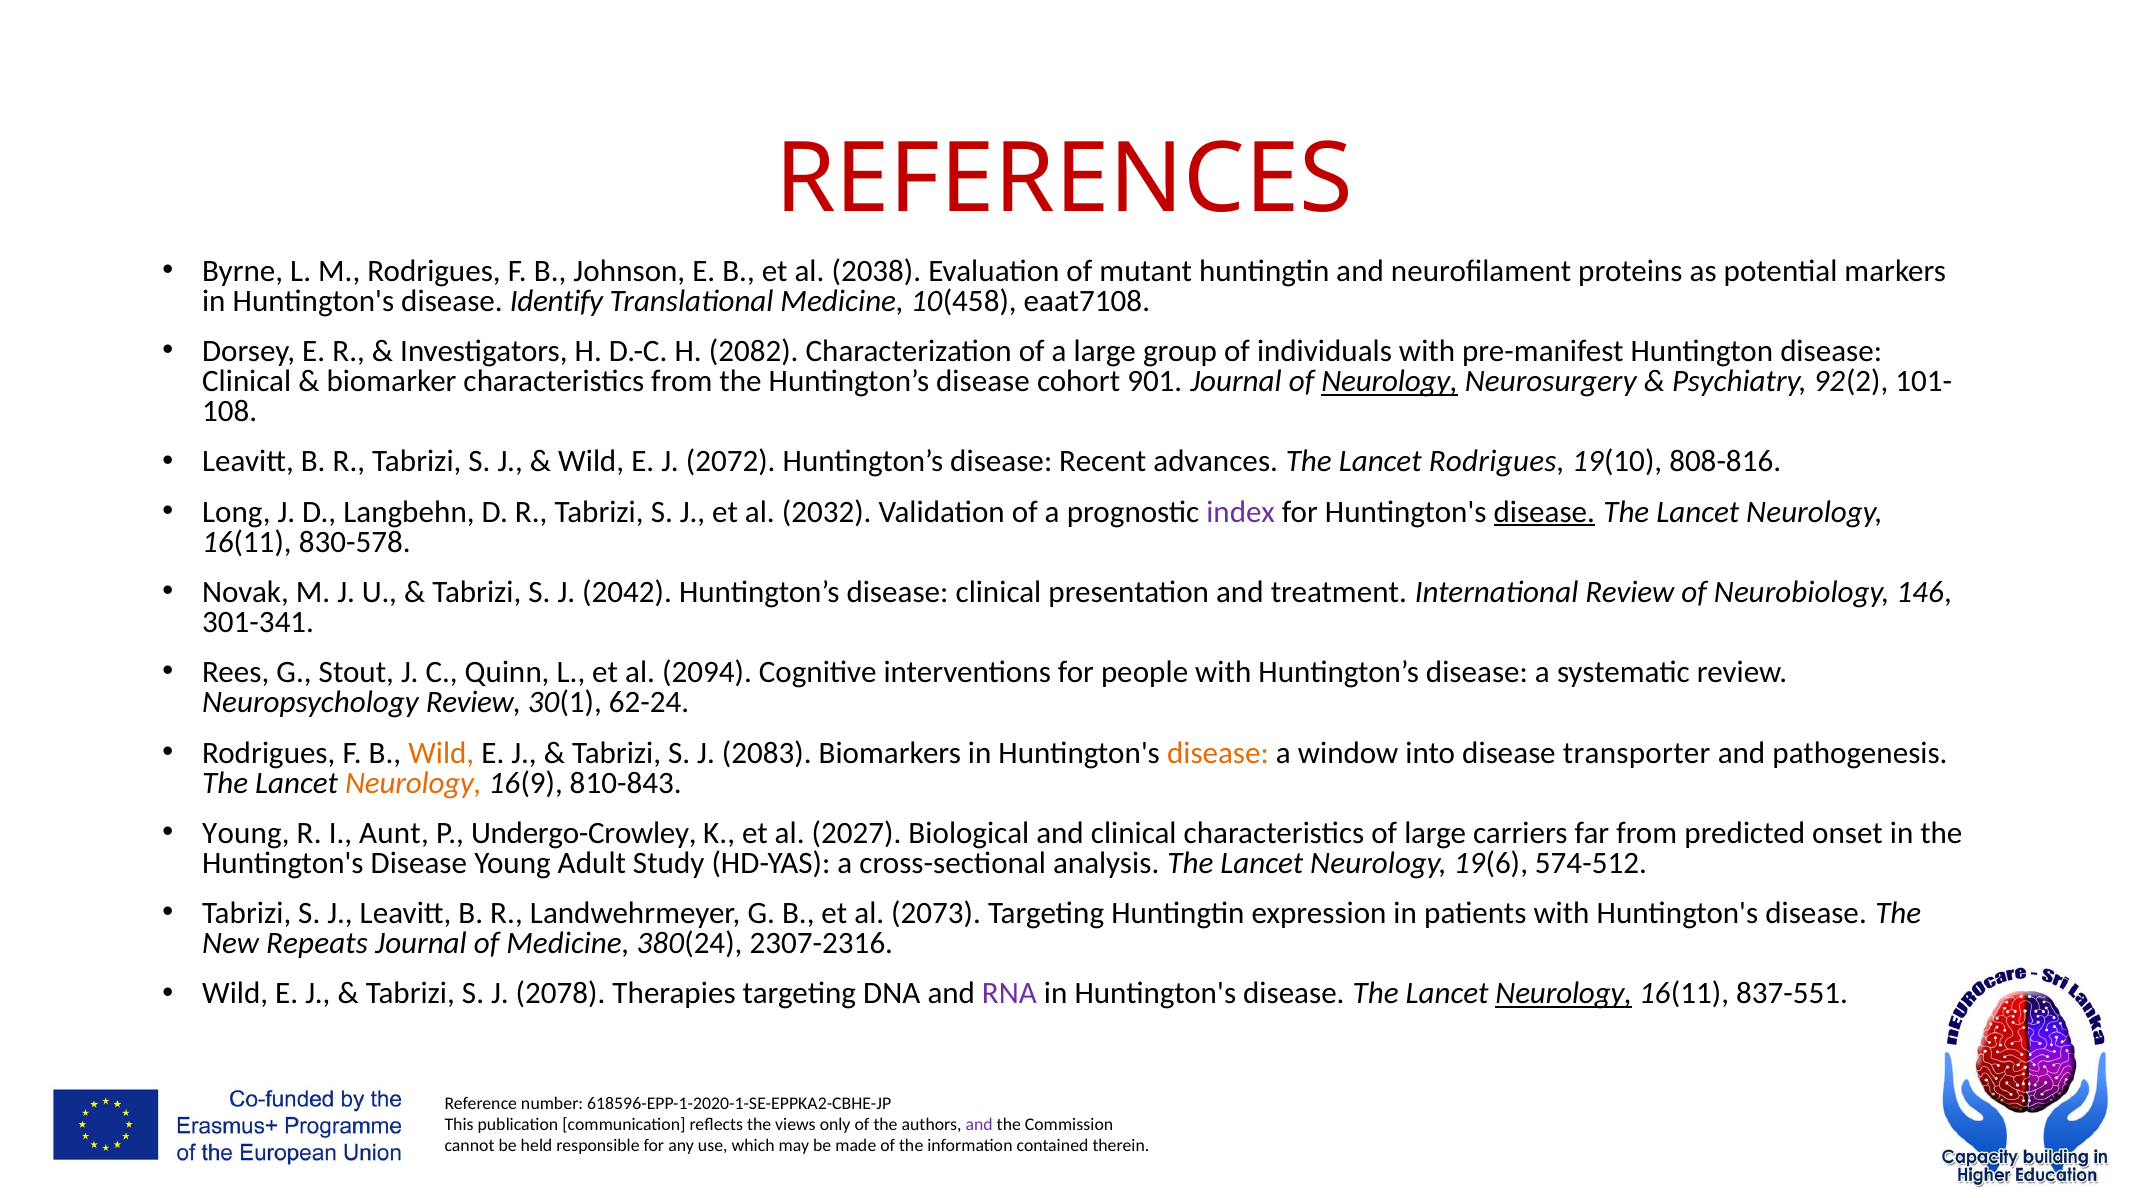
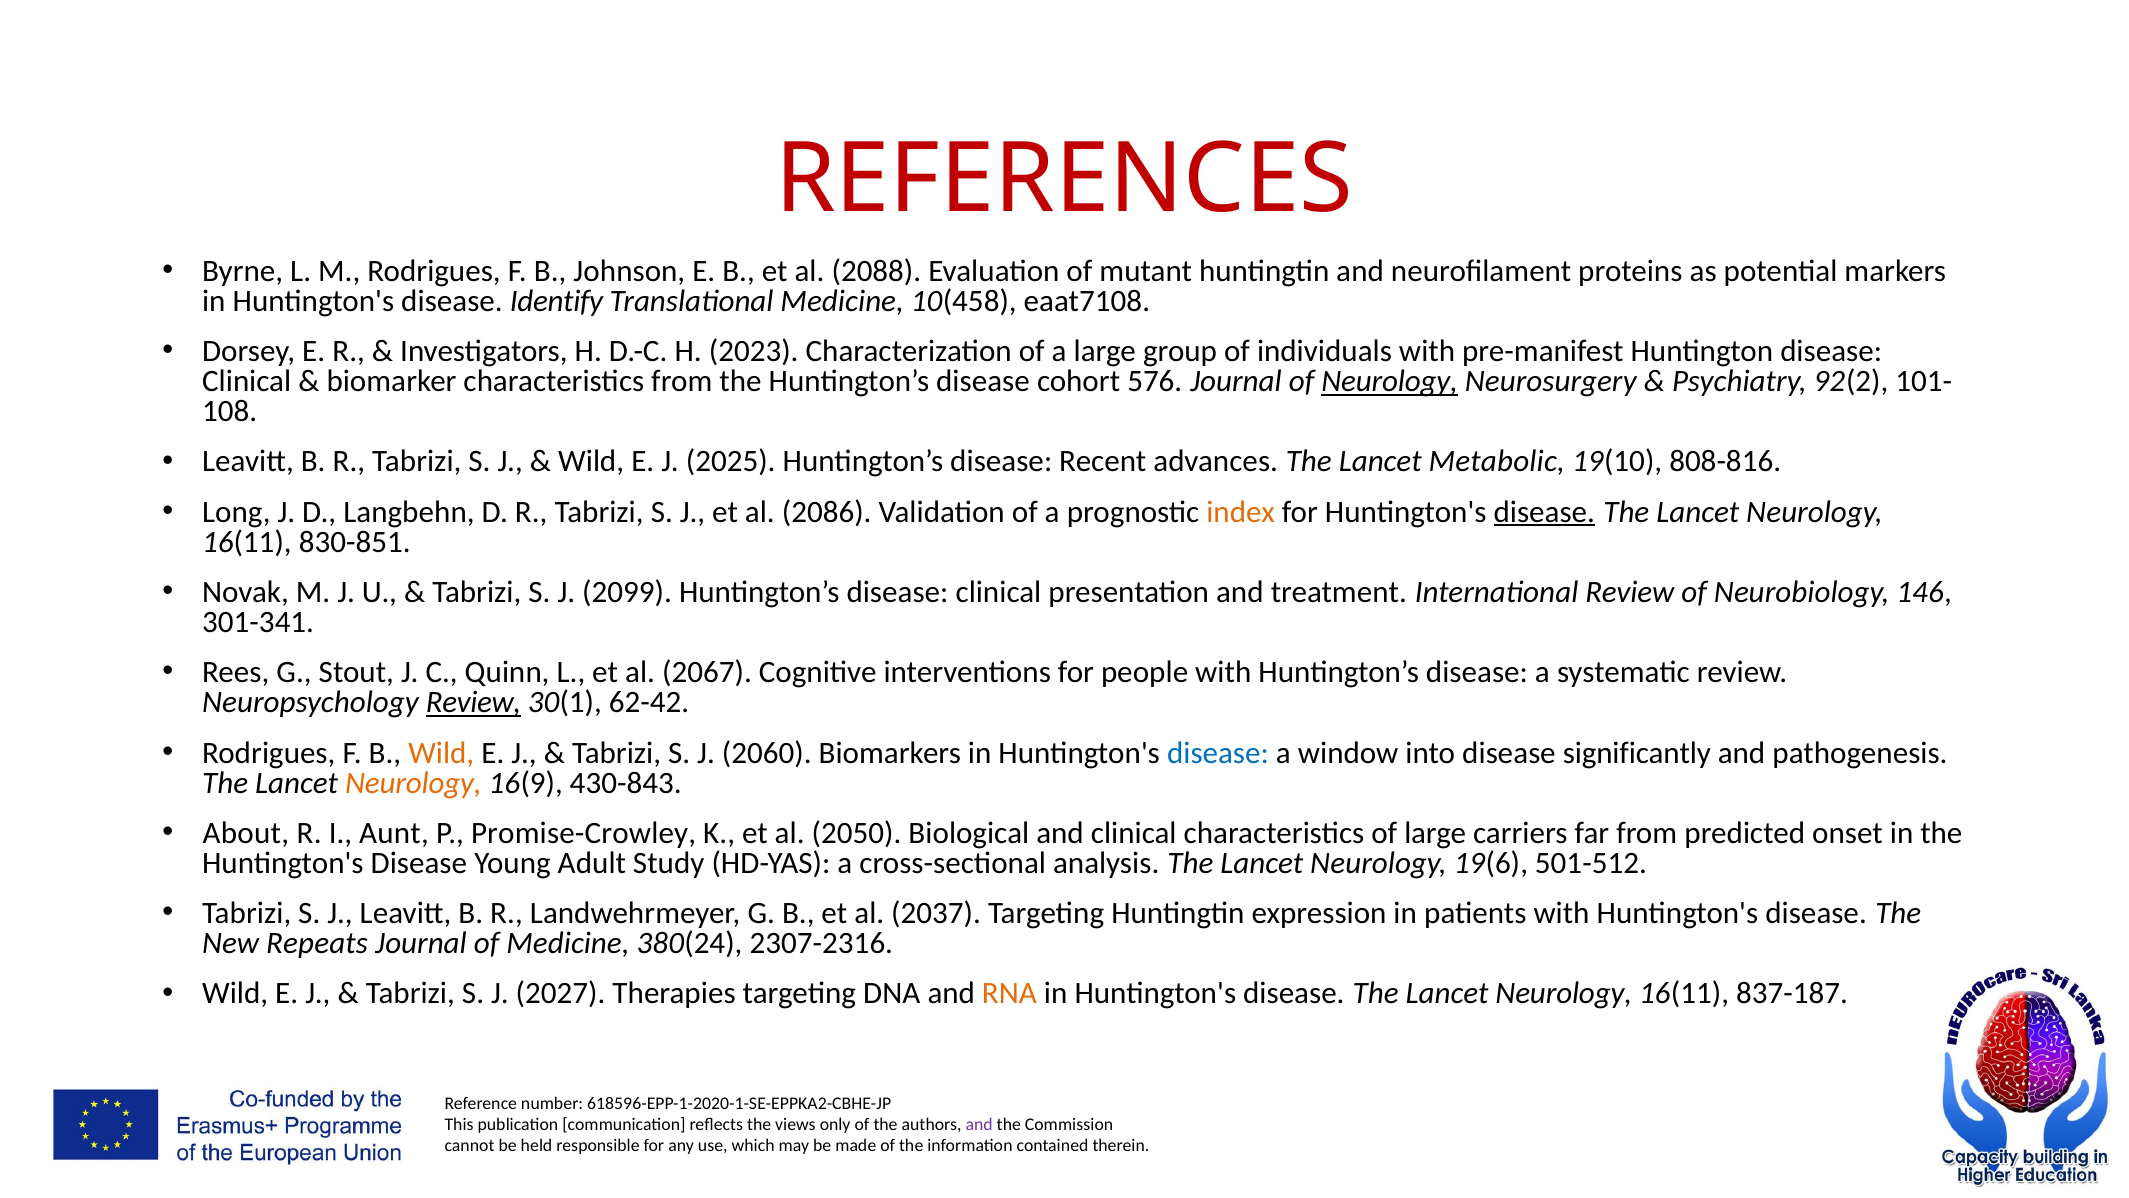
2038: 2038 -> 2088
2082: 2082 -> 2023
901: 901 -> 576
2072: 2072 -> 2025
Lancet Rodrigues: Rodrigues -> Metabolic
2032: 2032 -> 2086
index colour: purple -> orange
830-578: 830-578 -> 830-851
2042: 2042 -> 2099
2094: 2094 -> 2067
Review at (474, 702) underline: none -> present
62-24: 62-24 -> 62-42
2083: 2083 -> 2060
disease at (1218, 752) colour: orange -> blue
transporter: transporter -> significantly
810-843: 810-843 -> 430-843
Young at (246, 833): Young -> About
Undergo-Crowley: Undergo-Crowley -> Promise-Crowley
2027: 2027 -> 2050
574-512: 574-512 -> 501-512
2073: 2073 -> 2037
2078: 2078 -> 2027
RNA colour: purple -> orange
Neurology at (1564, 993) underline: present -> none
837-551: 837-551 -> 837-187
